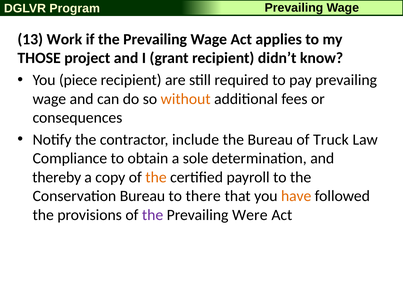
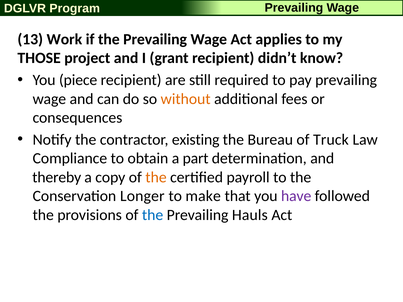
include: include -> existing
sole: sole -> part
Conservation Bureau: Bureau -> Longer
there: there -> make
have colour: orange -> purple
the at (153, 215) colour: purple -> blue
Were: Were -> Hauls
